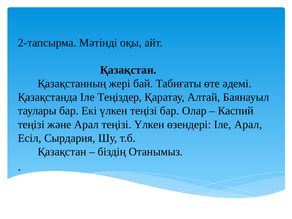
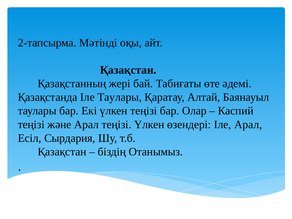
Іле Теңіздер: Теңіздер -> Таулары
